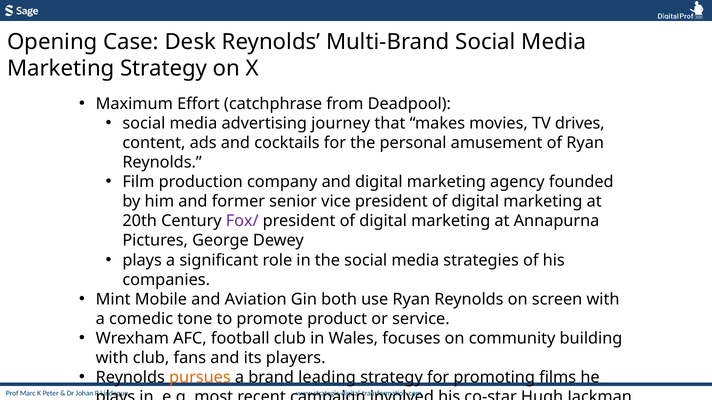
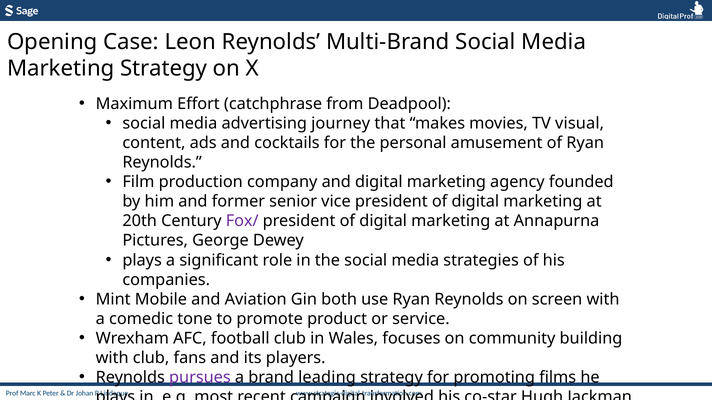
Desk: Desk -> Leon
drives: drives -> visual
pursues colour: orange -> purple
